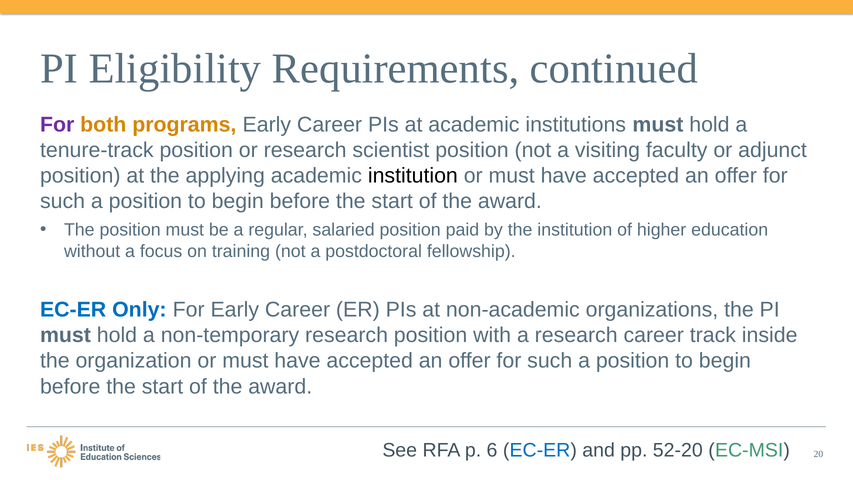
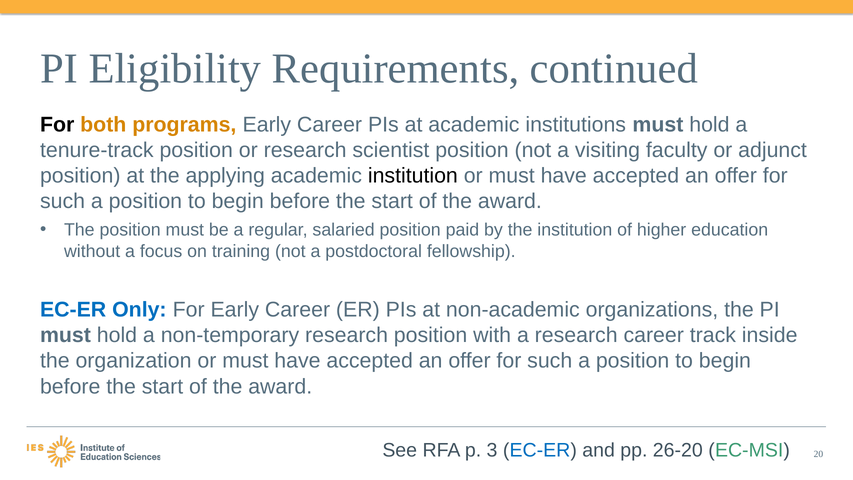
For at (57, 125) colour: purple -> black
6: 6 -> 3
52-20: 52-20 -> 26-20
